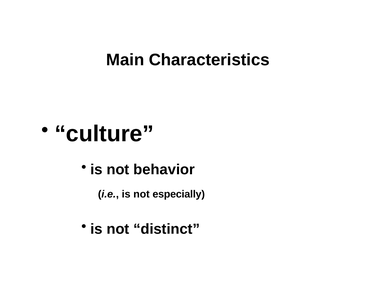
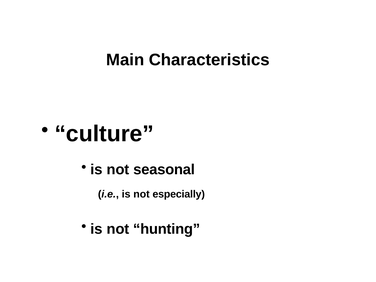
behavior: behavior -> seasonal
distinct: distinct -> hunting
